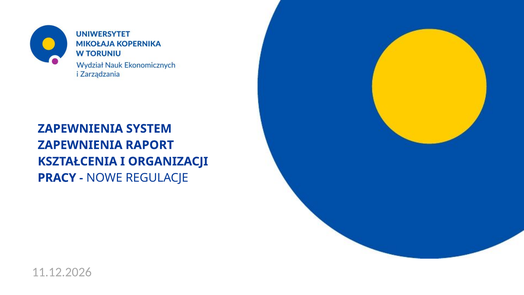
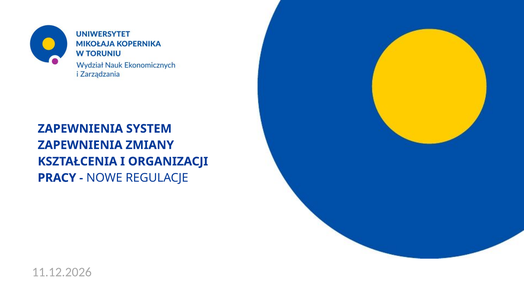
RAPORT: RAPORT -> ZMIANY
